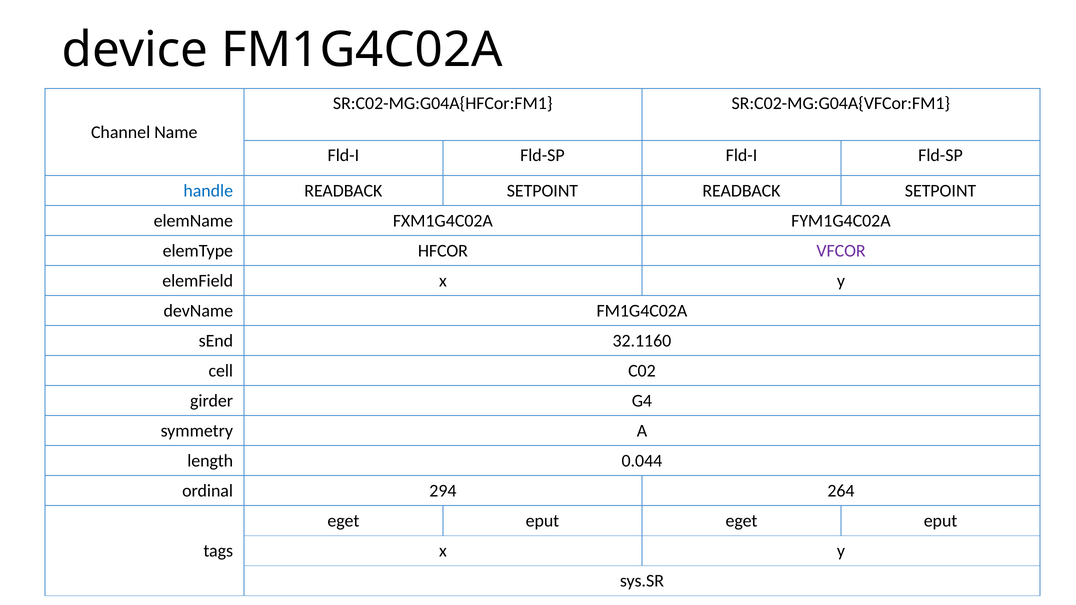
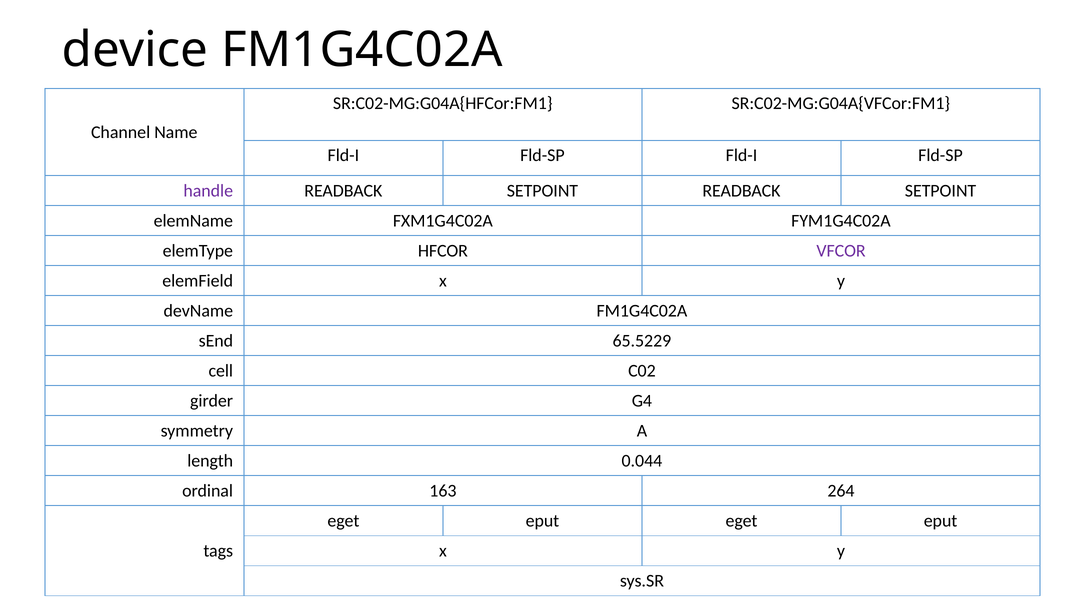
handle colour: blue -> purple
32.1160: 32.1160 -> 65.5229
294: 294 -> 163
